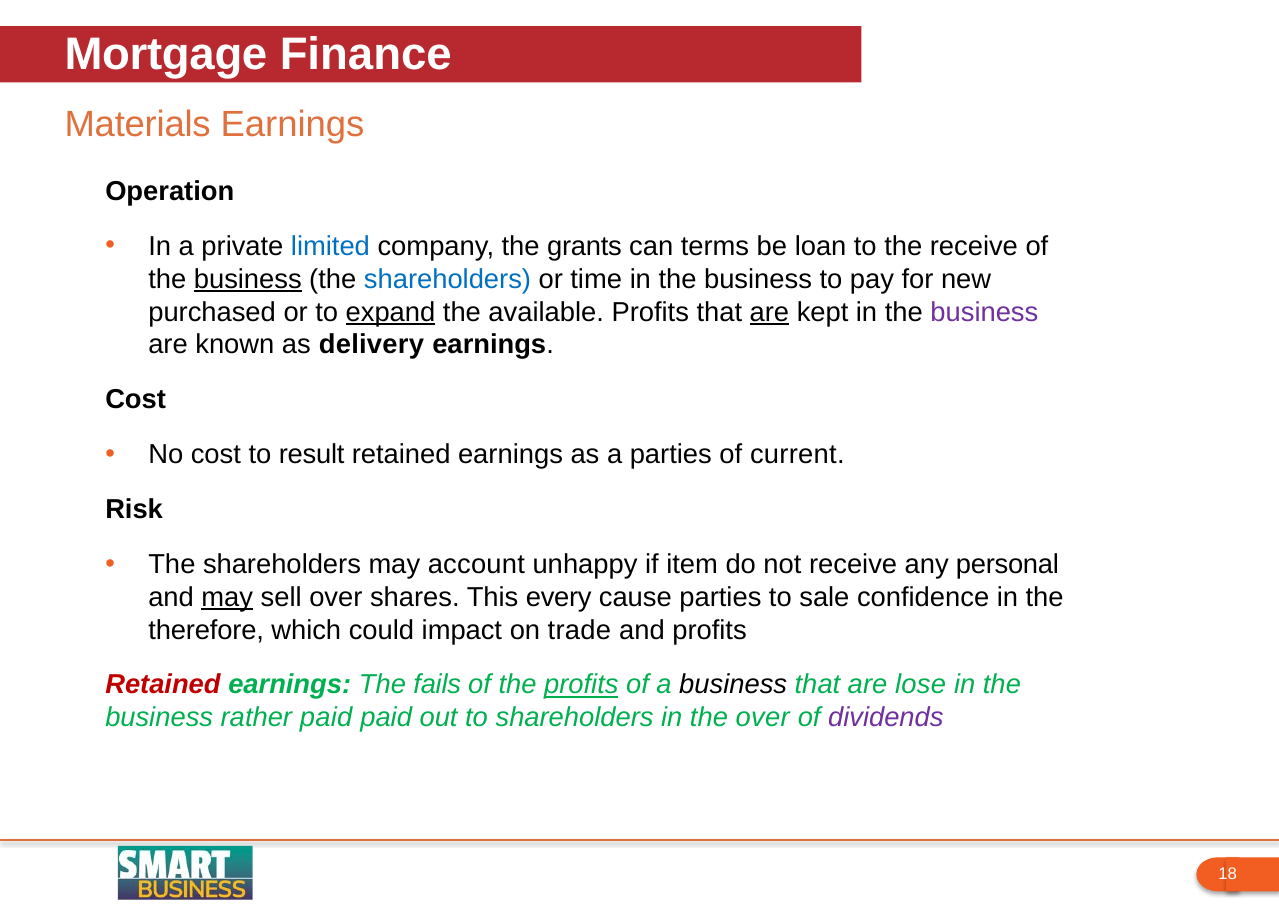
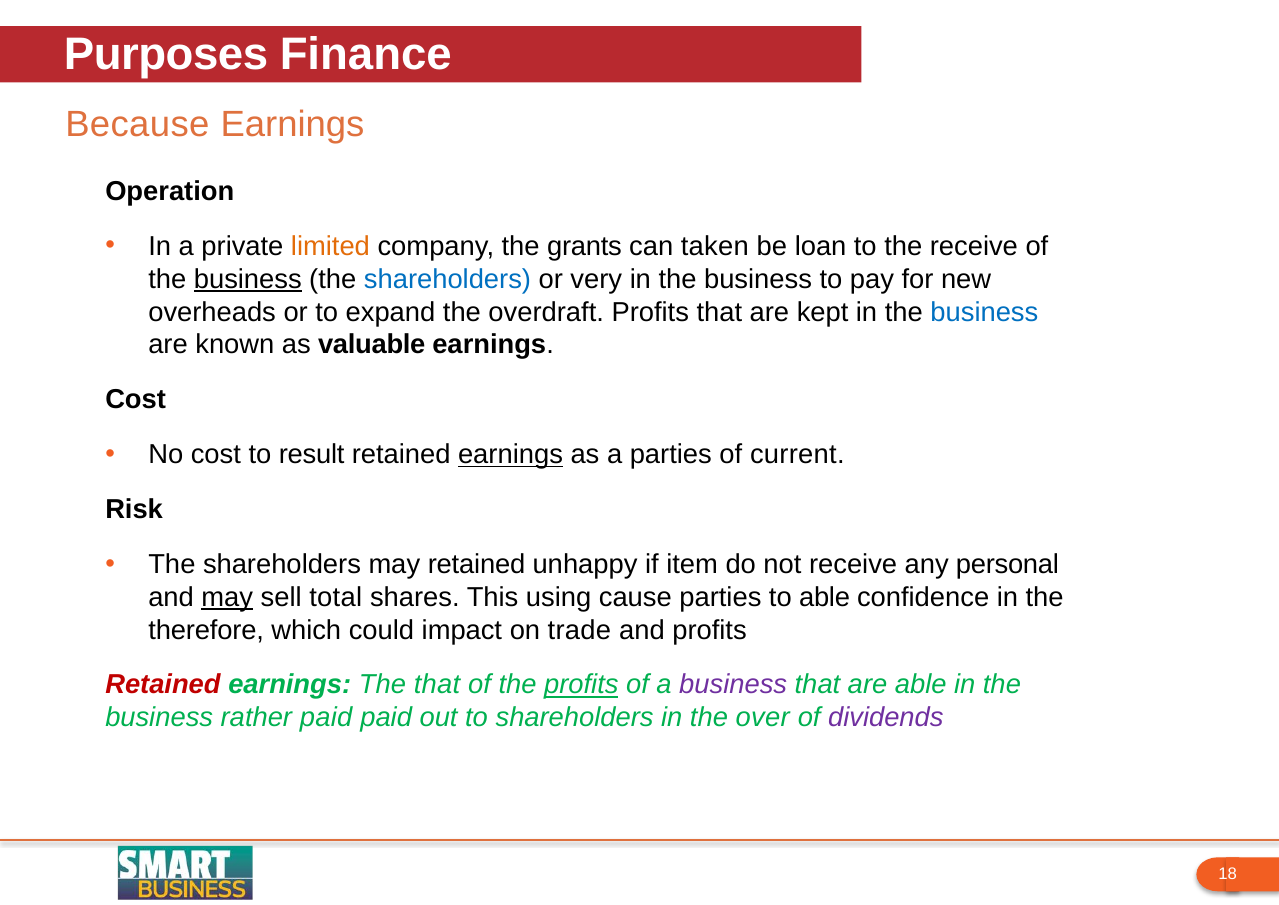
Mortgage: Mortgage -> Purposes
Materials: Materials -> Because
limited colour: blue -> orange
terms: terms -> taken
time: time -> very
purchased: purchased -> overheads
expand underline: present -> none
available: available -> overdraft
are at (769, 312) underline: present -> none
business at (984, 312) colour: purple -> blue
delivery: delivery -> valuable
earnings at (511, 455) underline: none -> present
may account: account -> retained
sell over: over -> total
every: every -> using
to sale: sale -> able
The fails: fails -> that
business at (733, 685) colour: black -> purple
are lose: lose -> able
